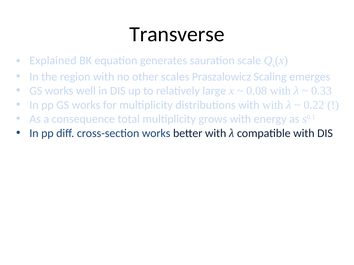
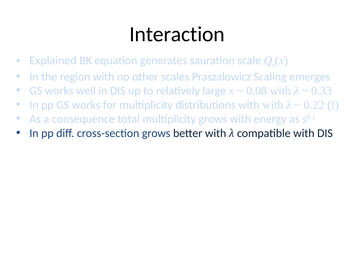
Transverse: Transverse -> Interaction
cross-section works: works -> grows
